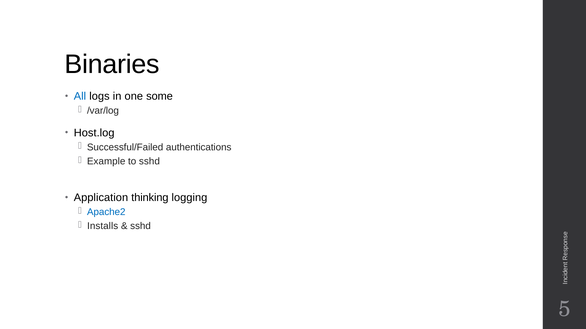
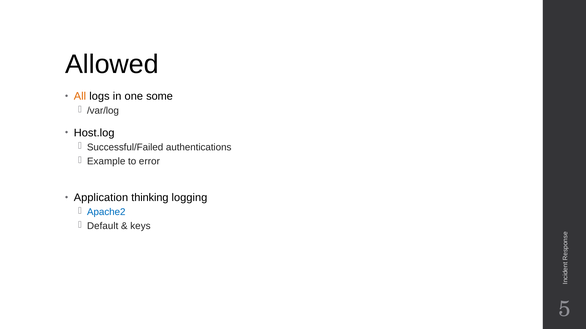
Binaries: Binaries -> Allowed
All colour: blue -> orange
to sshd: sshd -> error
Installs: Installs -> Default
sshd at (141, 227): sshd -> keys
